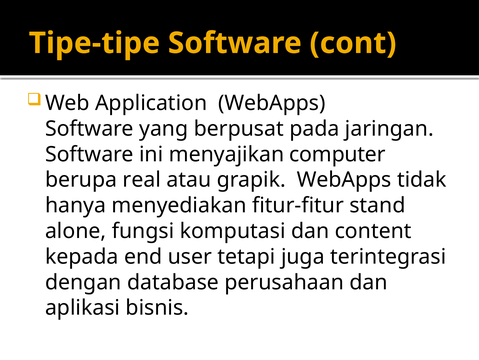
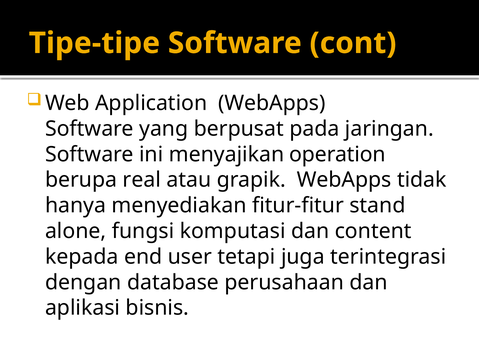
computer: computer -> operation
